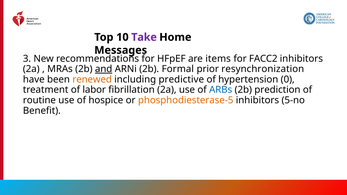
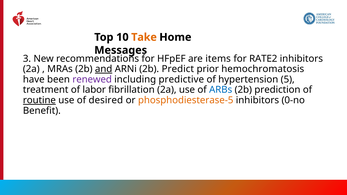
Take colour: purple -> orange
FACC2: FACC2 -> RATE2
Formal: Formal -> Predict
resynchronization: resynchronization -> hemochromatosis
renewed colour: orange -> purple
0: 0 -> 5
routine underline: none -> present
hospice: hospice -> desired
5-no: 5-no -> 0-no
